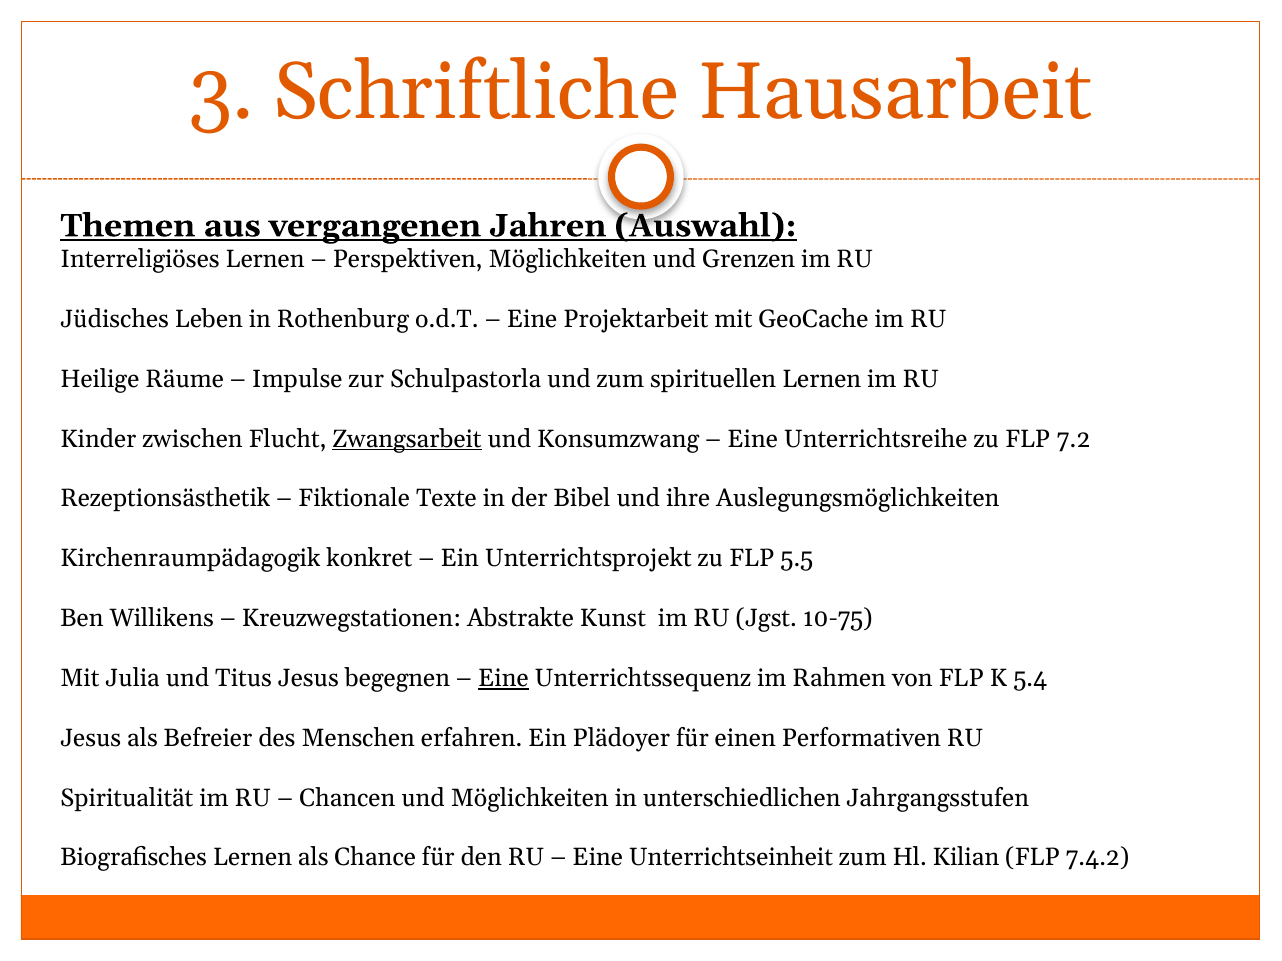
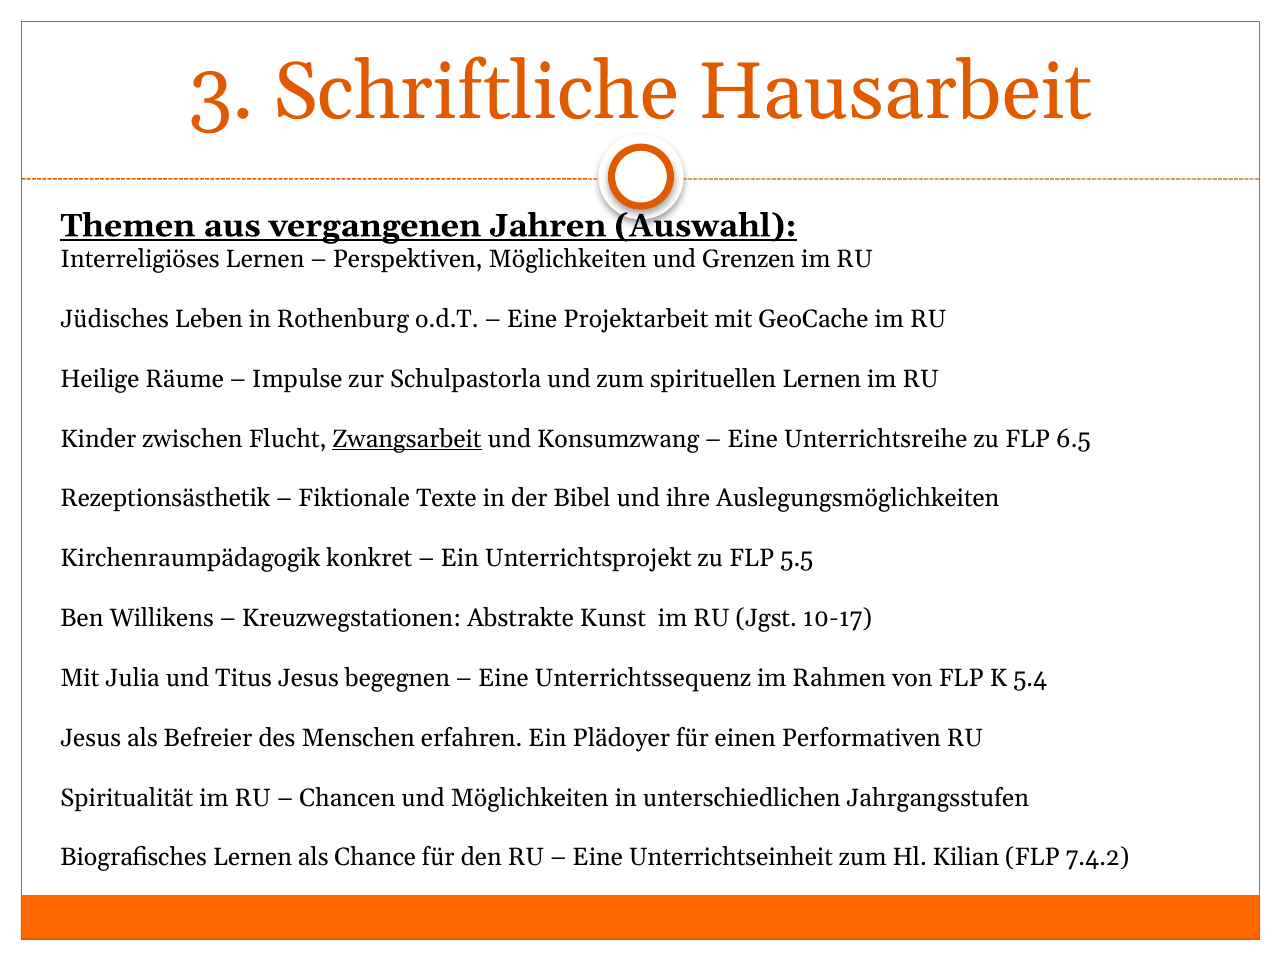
7.2: 7.2 -> 6.5
10-75: 10-75 -> 10-17
Eine at (503, 679) underline: present -> none
